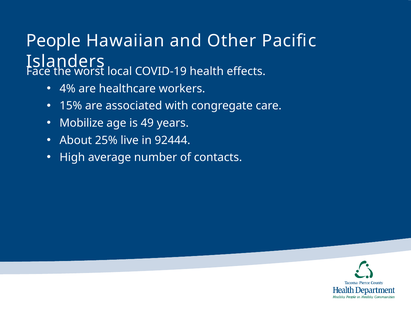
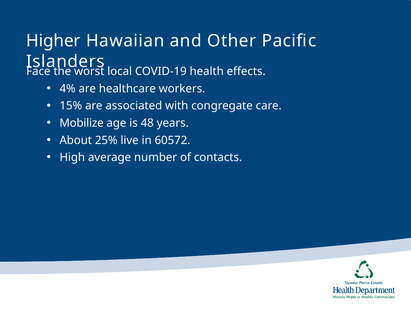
People: People -> Higher
49: 49 -> 48
92444: 92444 -> 60572
